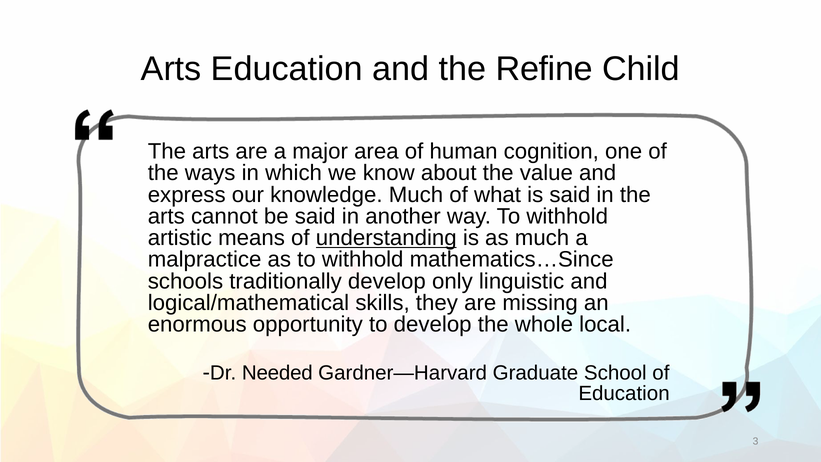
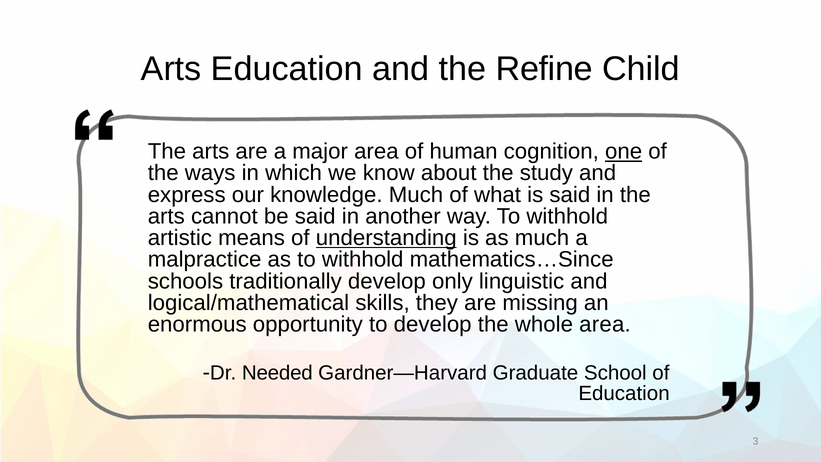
one underline: none -> present
value: value -> study
whole local: local -> area
